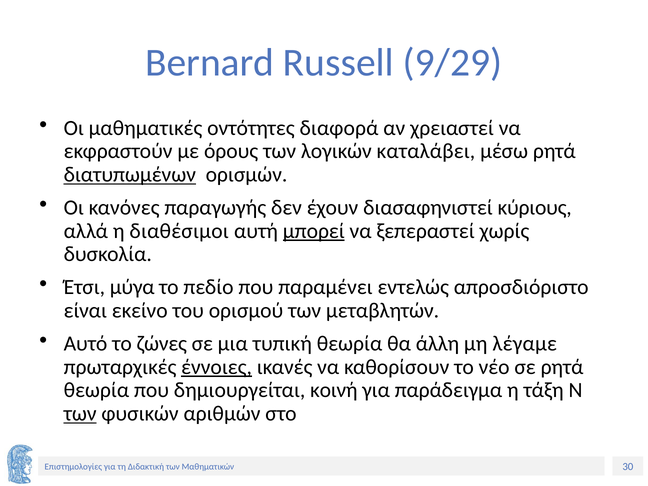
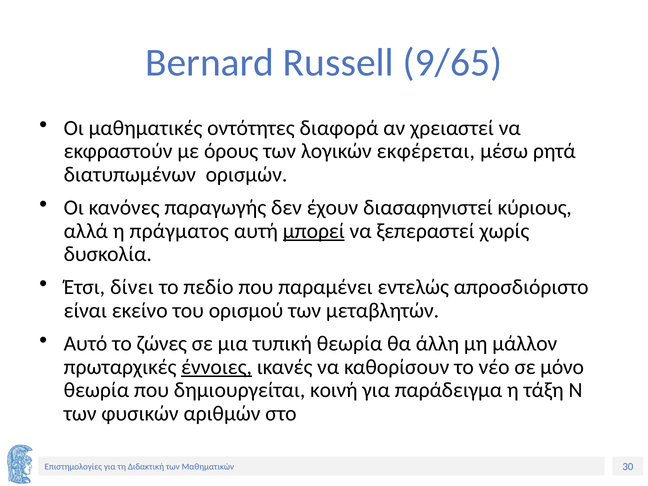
9/29: 9/29 -> 9/65
καταλάβει: καταλάβει -> εκφέρεται
διατυπωμένων underline: present -> none
διαθέσιμοι: διαθέσιμοι -> πράγματος
μύγα: μύγα -> δίνει
λέγαμε: λέγαμε -> μάλλον
σε ρητά: ρητά -> μόνο
των at (80, 414) underline: present -> none
